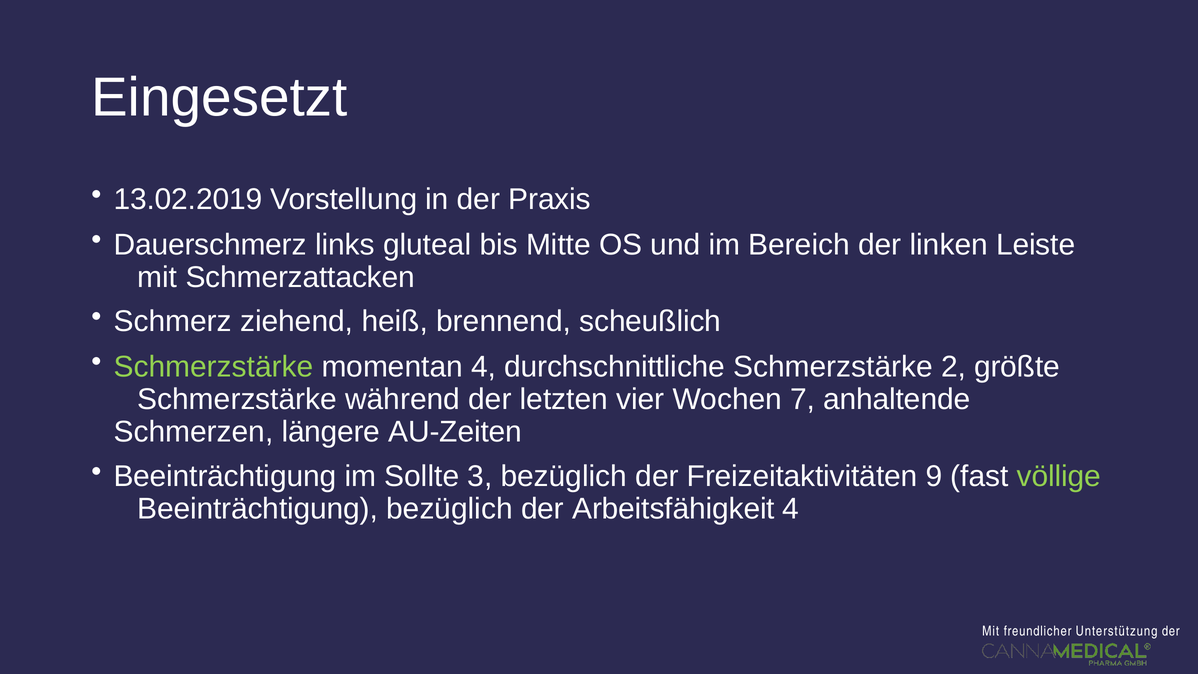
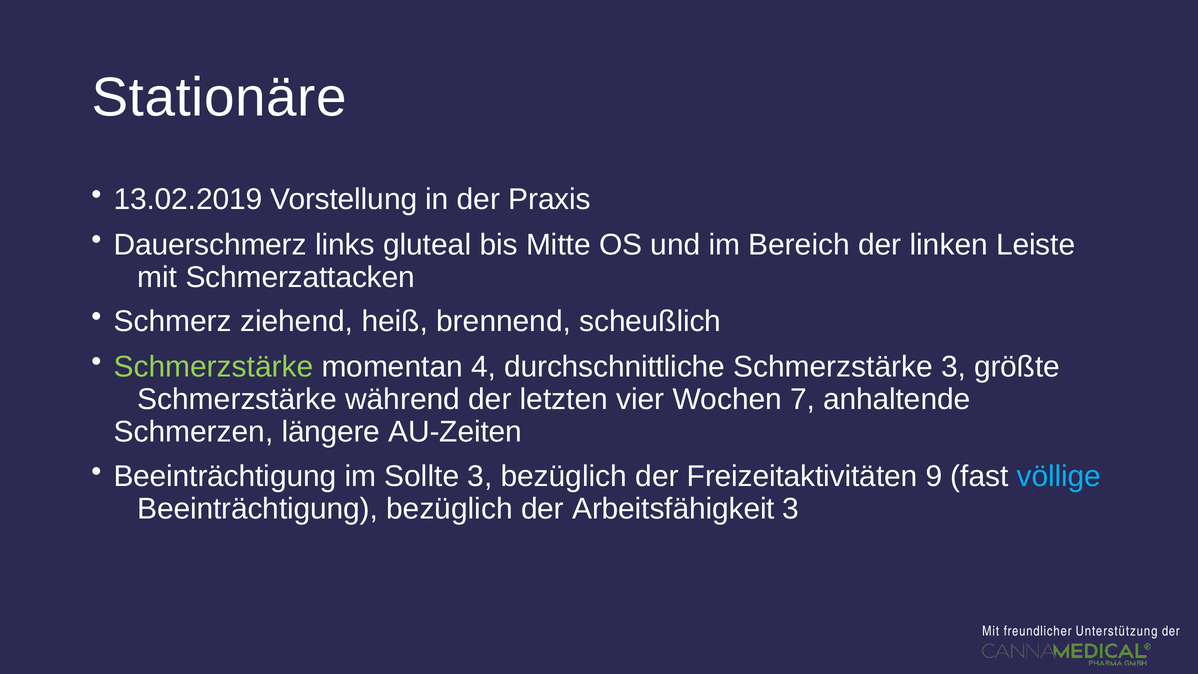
Eingesetzt: Eingesetzt -> Stationäre
Schmerzstärke 2: 2 -> 3
völlige colour: light green -> light blue
Arbeitsfähigkeit 4: 4 -> 3
